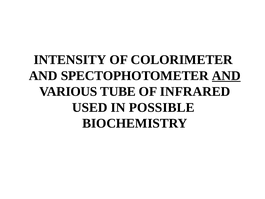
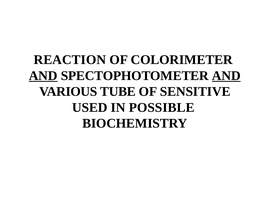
INTENSITY: INTENSITY -> REACTION
AND at (43, 76) underline: none -> present
INFRARED: INFRARED -> SENSITIVE
